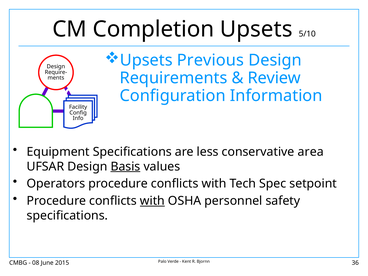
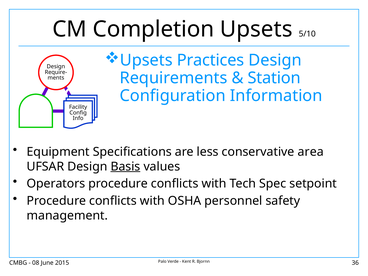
Previous: Previous -> Practices
Review: Review -> Station
with at (152, 201) underline: present -> none
specifications at (67, 216): specifications -> management
